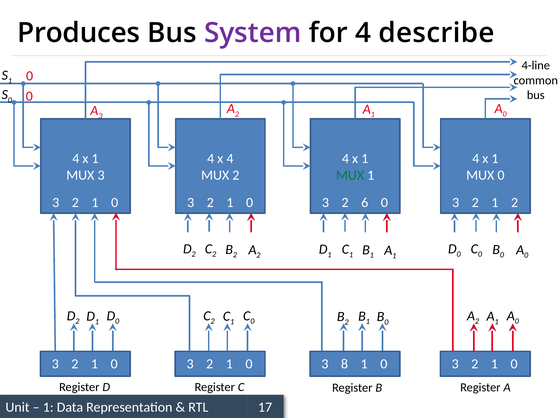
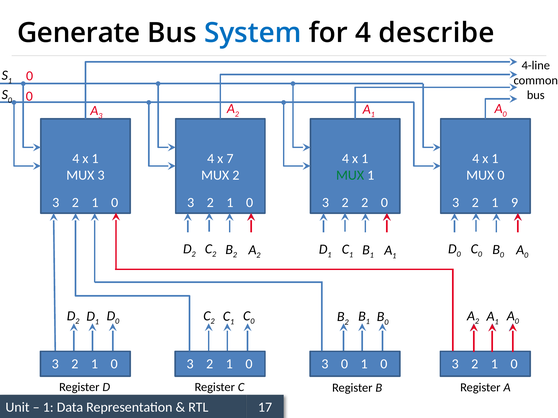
Produces: Produces -> Generate
System colour: purple -> blue
x 4: 4 -> 7
2 6: 6 -> 2
1 2: 2 -> 9
3 8: 8 -> 0
